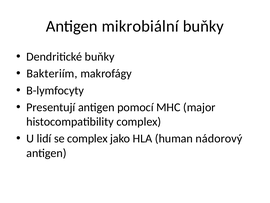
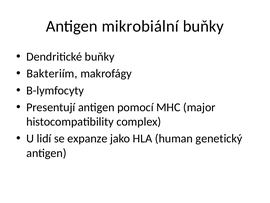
se complex: complex -> expanze
nádorový: nádorový -> genetický
